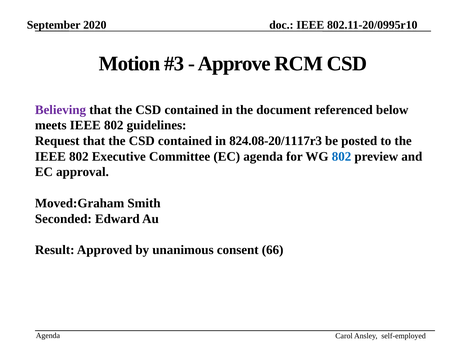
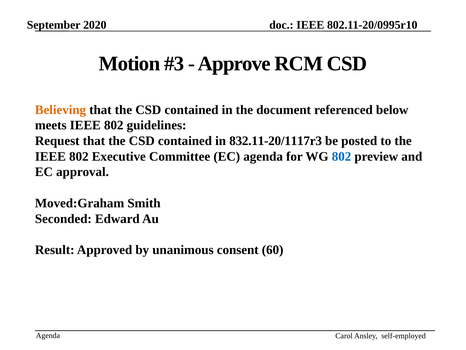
Believing colour: purple -> orange
824.08-20/1117r3: 824.08-20/1117r3 -> 832.11-20/1117r3
66: 66 -> 60
